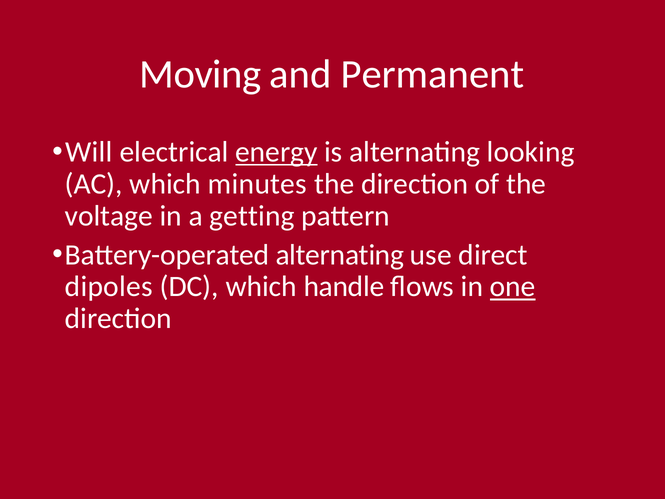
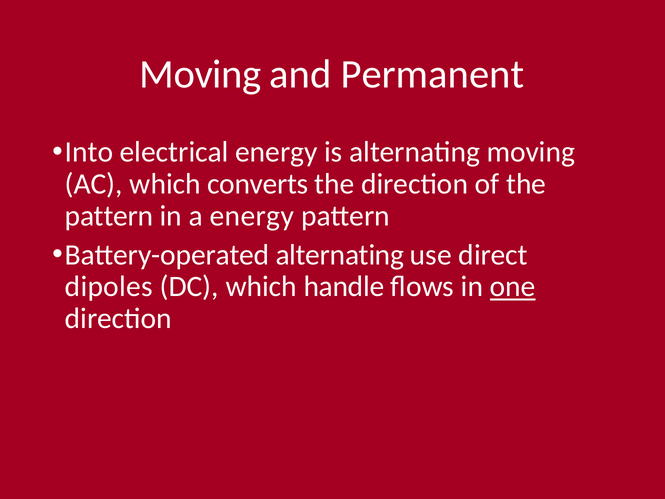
Will: Will -> Into
energy at (276, 152) underline: present -> none
alternating looking: looking -> moving
minutes: minutes -> converts
voltage at (109, 216): voltage -> pattern
a getting: getting -> energy
